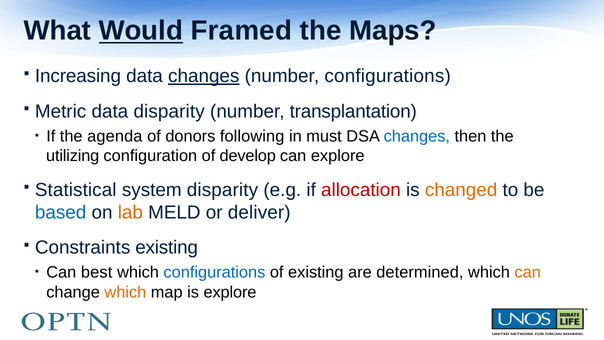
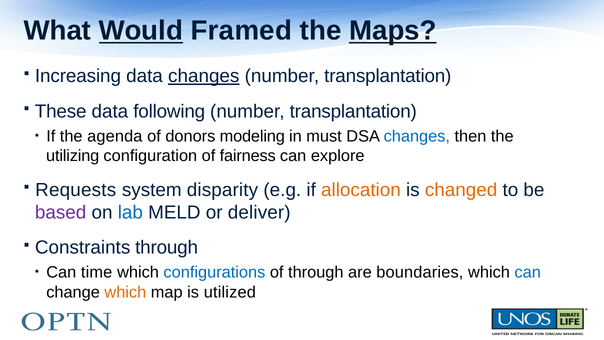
Maps underline: none -> present
configurations at (388, 76): configurations -> transplantation
Metric: Metric -> These
data disparity: disparity -> following
following: following -> modeling
develop: develop -> fairness
Statistical: Statistical -> Requests
allocation colour: red -> orange
based colour: blue -> purple
lab colour: orange -> blue
Constraints existing: existing -> through
best: best -> time
of existing: existing -> through
determined: determined -> boundaries
can at (528, 272) colour: orange -> blue
is explore: explore -> utilized
